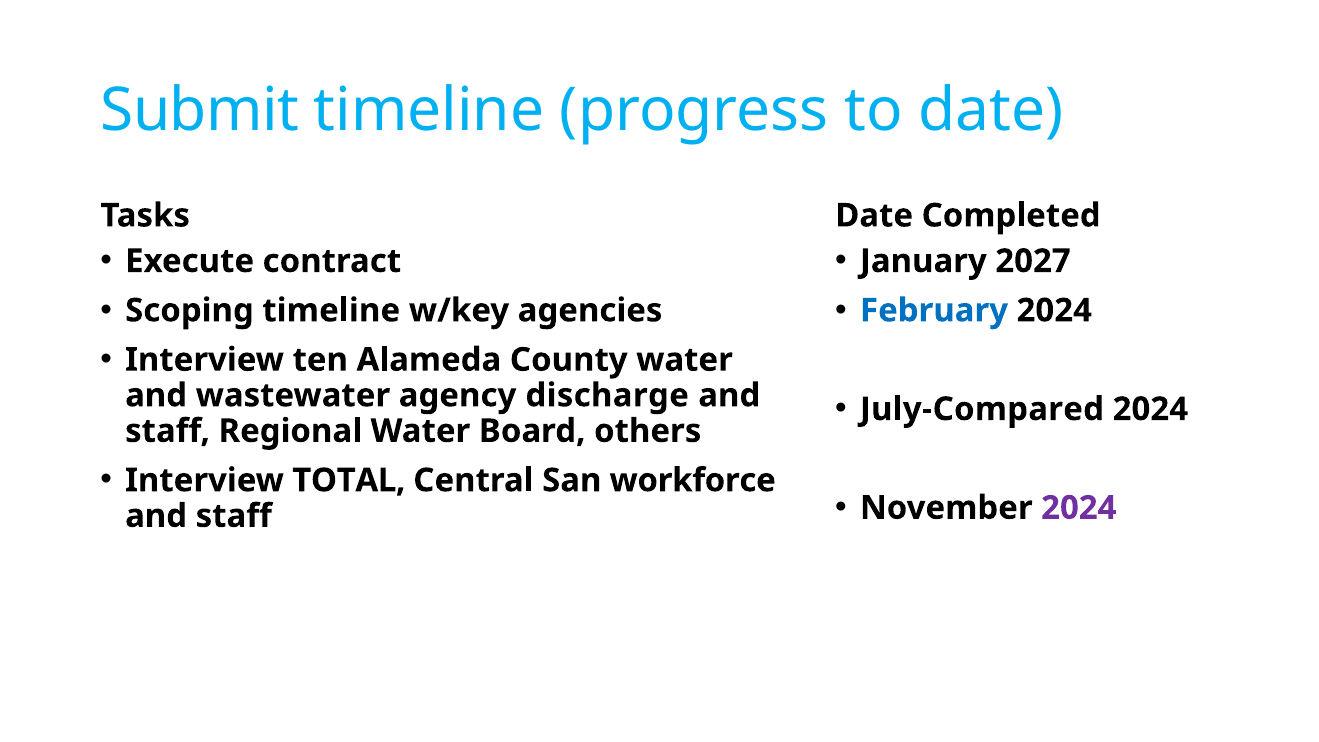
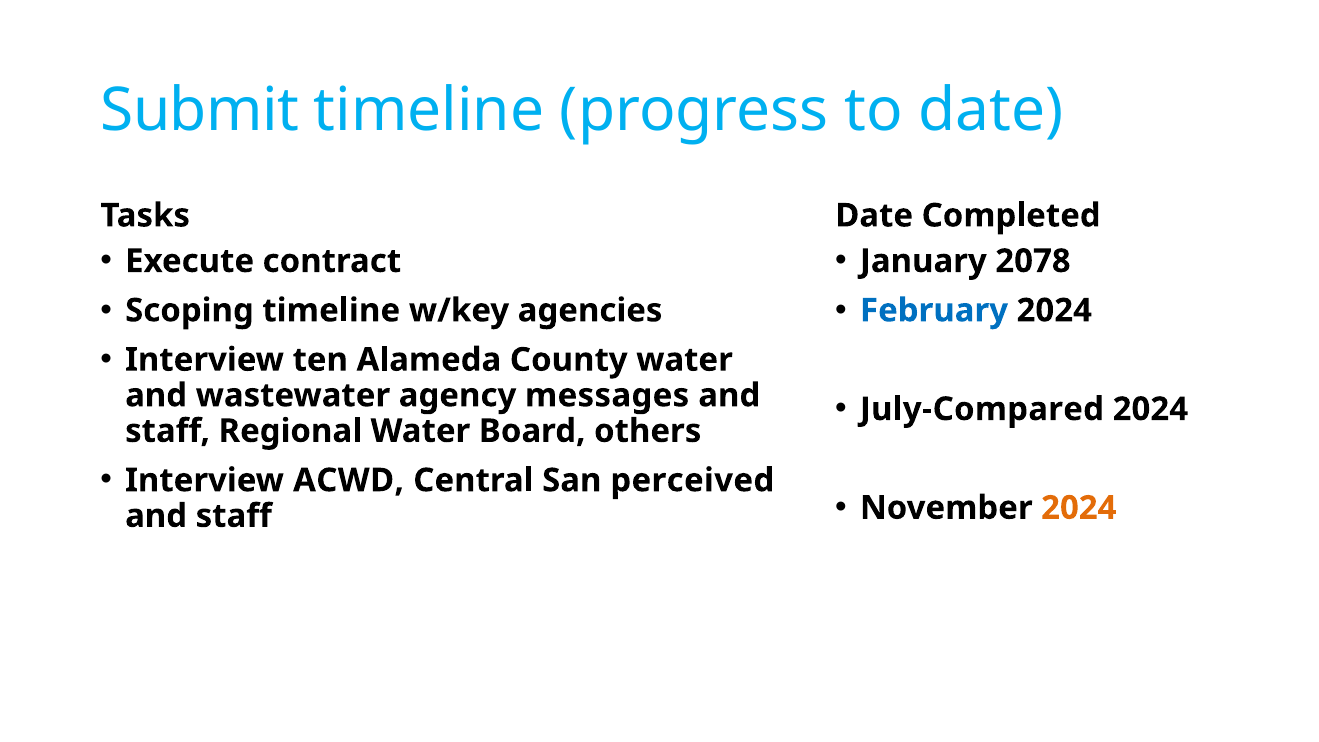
2027: 2027 -> 2078
discharge: discharge -> messages
TOTAL: TOTAL -> ACWD
workforce: workforce -> perceived
2024 at (1079, 508) colour: purple -> orange
